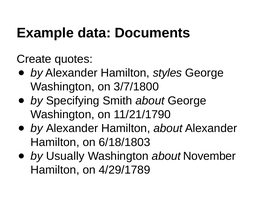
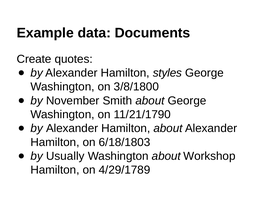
3/7/1800: 3/7/1800 -> 3/8/1800
Specifying: Specifying -> November
November: November -> Workshop
